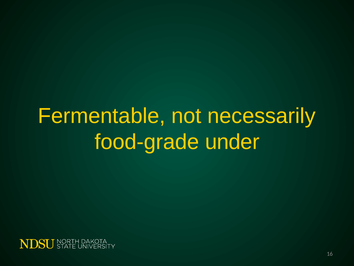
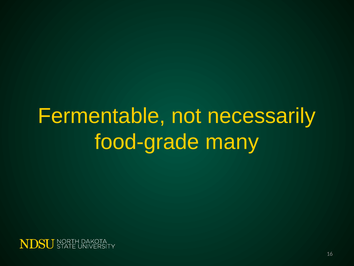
under: under -> many
